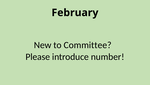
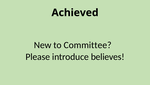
February: February -> Achieved
number: number -> believes
